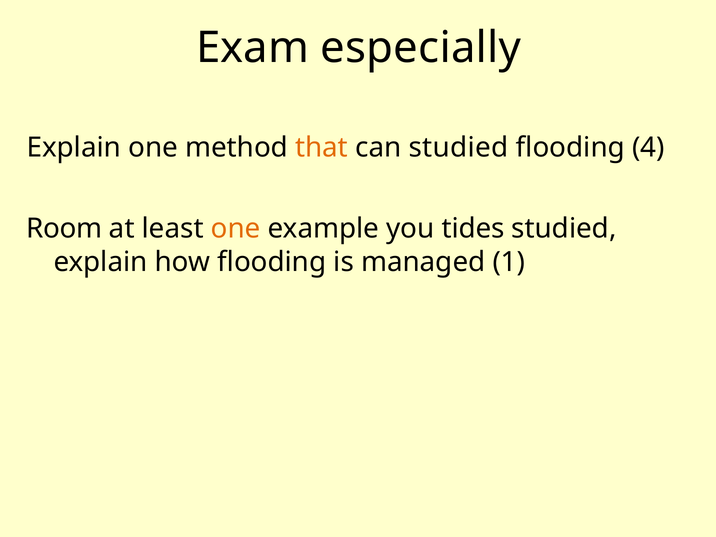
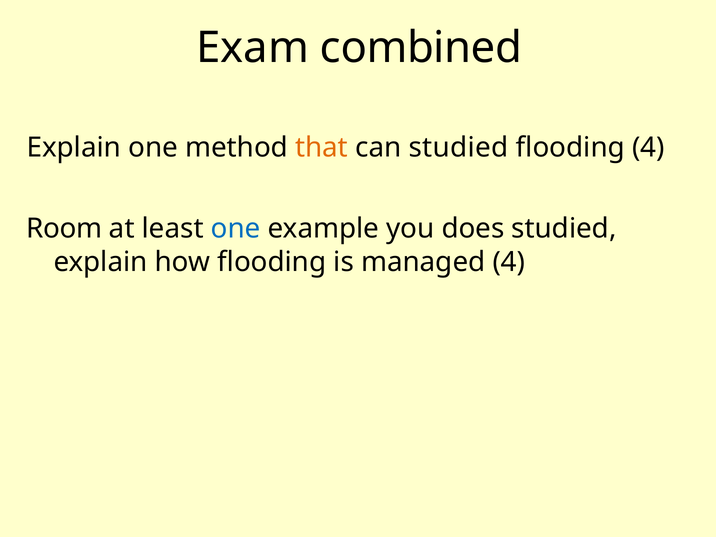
especially: especially -> combined
one at (236, 228) colour: orange -> blue
tides: tides -> does
managed 1: 1 -> 4
